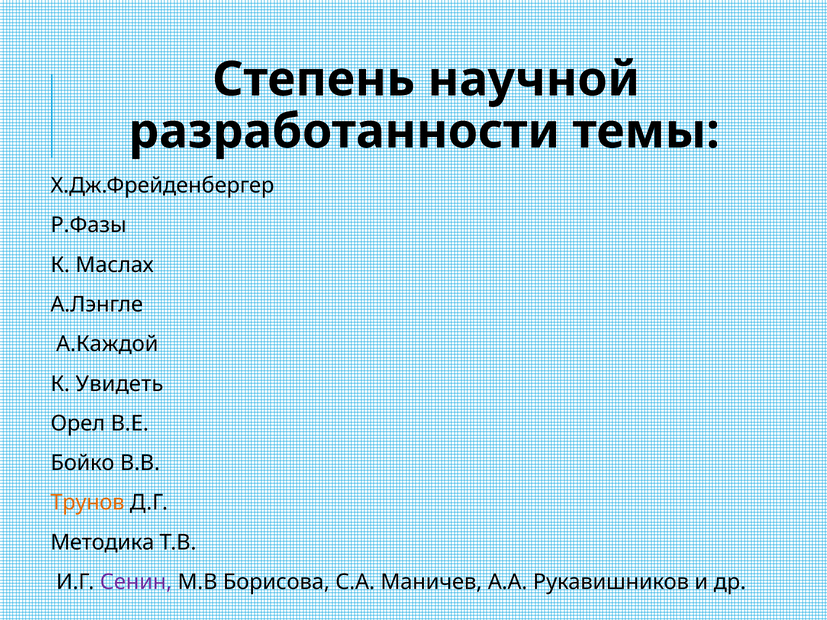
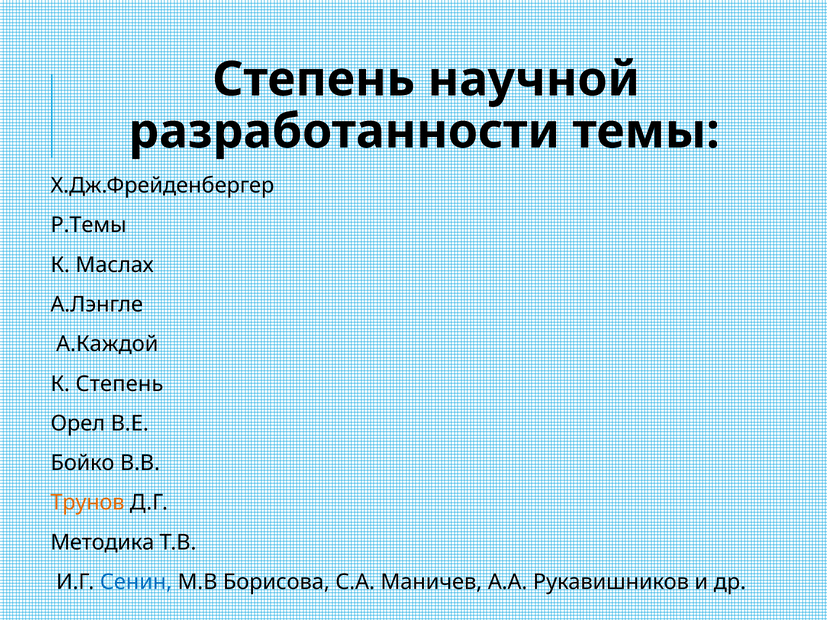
Р.Фазы: Р.Фазы -> Р.Темы
К Увидеть: Увидеть -> Степень
Сенин colour: purple -> blue
